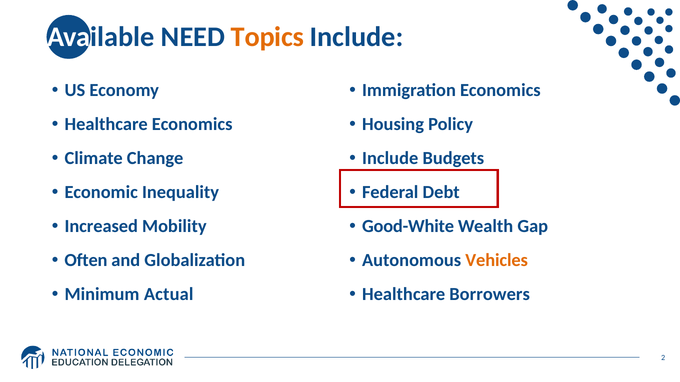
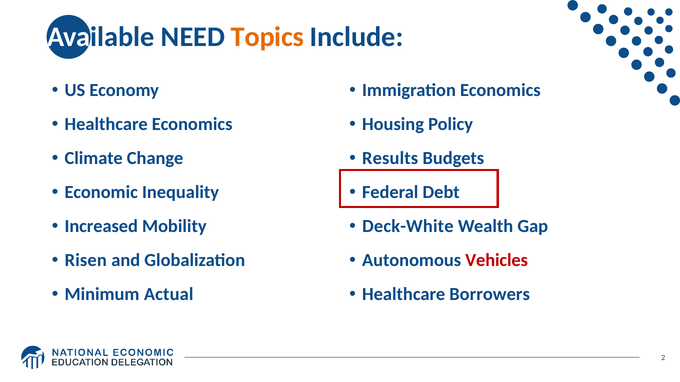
Include at (390, 158): Include -> Results
Good-White: Good-White -> Deck-White
Often: Often -> Risen
Vehicles colour: orange -> red
